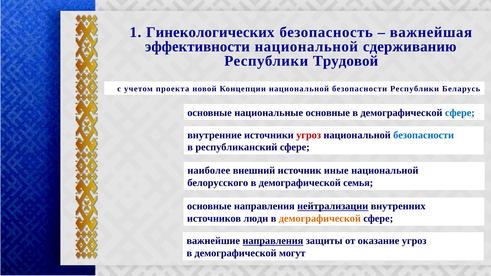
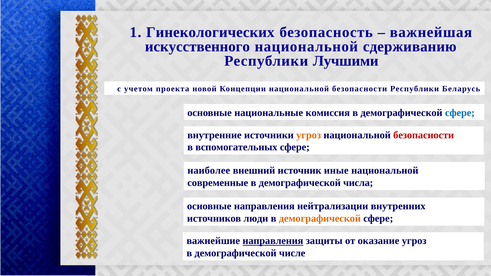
эффективности: эффективности -> искусственного
Трудовой: Трудовой -> Лучшими
национальные основные: основные -> комиссия
угроз at (309, 135) colour: red -> orange
безопасности at (424, 135) colour: blue -> red
республиканский: республиканский -> вспомогательных
белорусского: белорусского -> современные
семья: семья -> числа
нейтрализации underline: present -> none
могут: могут -> числе
